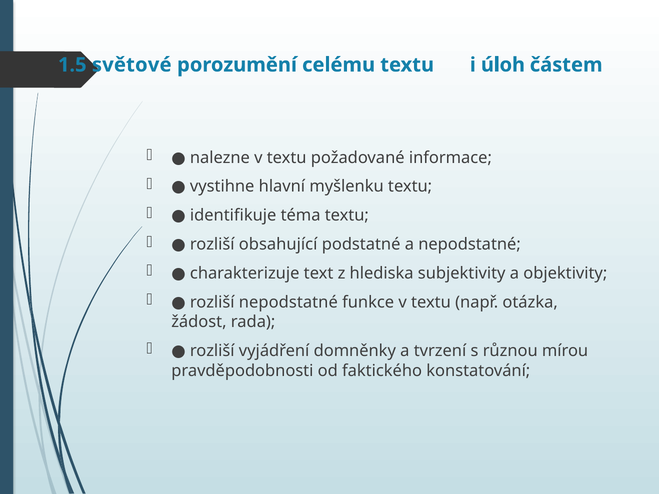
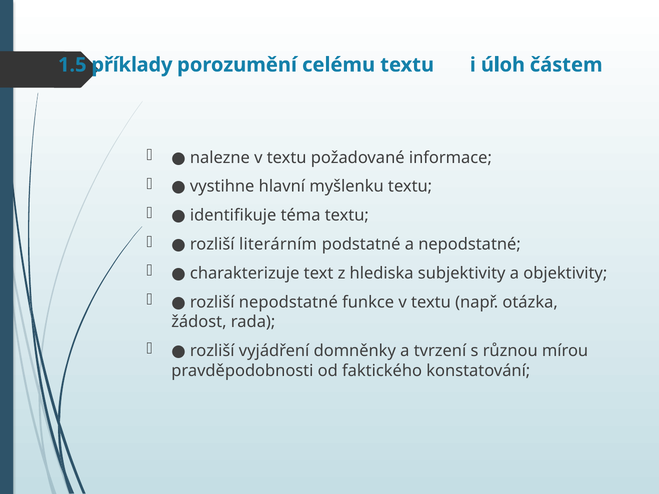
světové: světové -> příklady
obsahující: obsahující -> literárním
